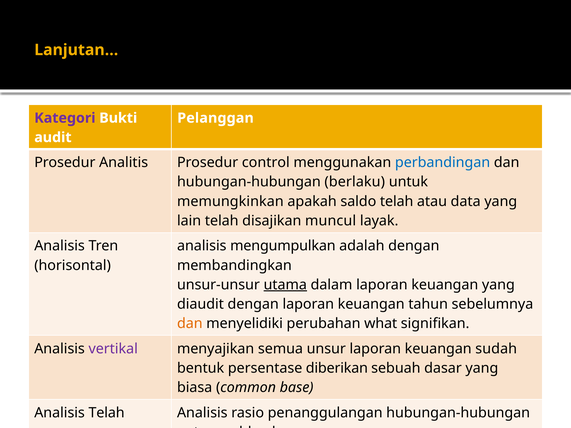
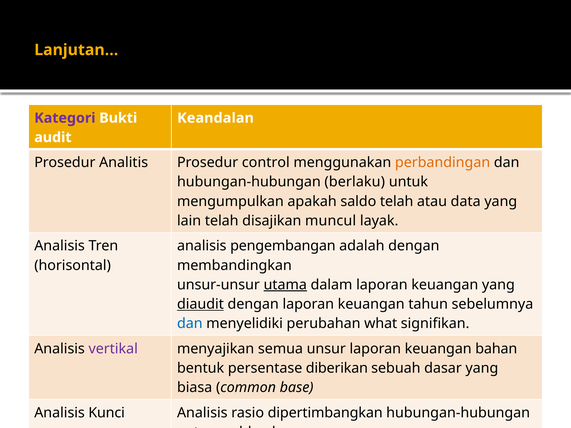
Pelanggan: Pelanggan -> Keandalan
perbandingan colour: blue -> orange
memungkinkan: memungkinkan -> mengumpulkan
mengumpulkan: mengumpulkan -> pengembangan
diaudit underline: none -> present
dan at (190, 324) colour: orange -> blue
sudah: sudah -> bahan
Analisis Telah: Telah -> Kunci
penanggulangan: penanggulangan -> dipertimbangkan
